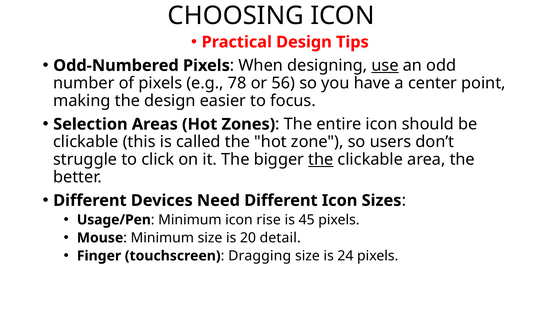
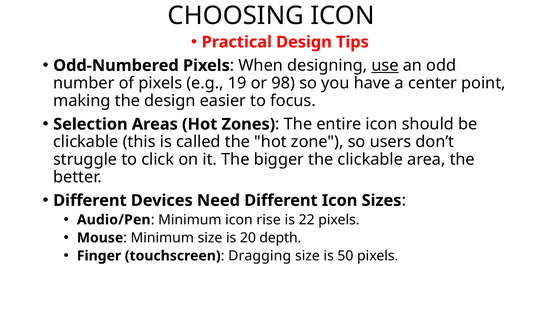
78: 78 -> 19
56: 56 -> 98
the at (321, 159) underline: present -> none
Usage/Pen: Usage/Pen -> Audio/Pen
45: 45 -> 22
detail: detail -> depth
24: 24 -> 50
